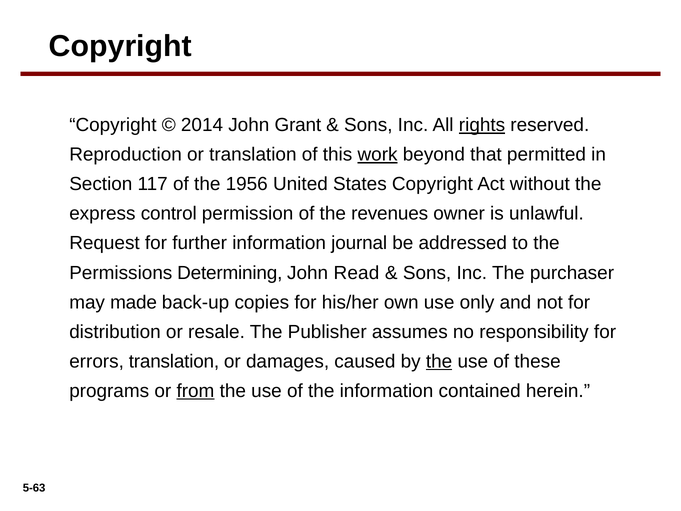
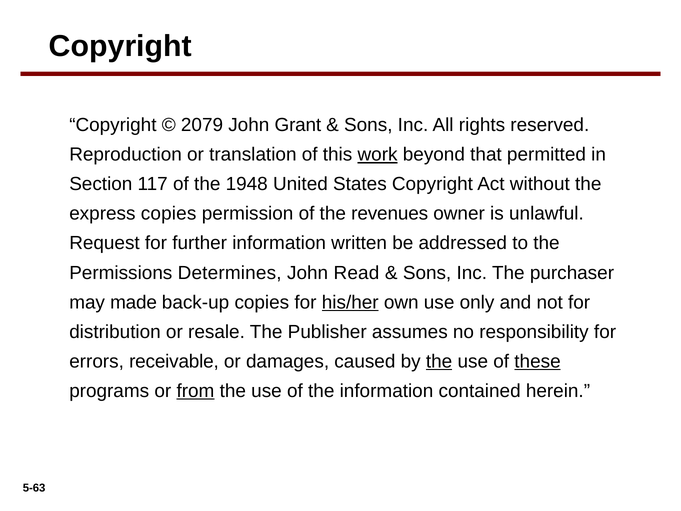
2014: 2014 -> 2079
rights underline: present -> none
1956: 1956 -> 1948
express control: control -> copies
journal: journal -> written
Determining: Determining -> Determines
his/her underline: none -> present
errors translation: translation -> receivable
these underline: none -> present
